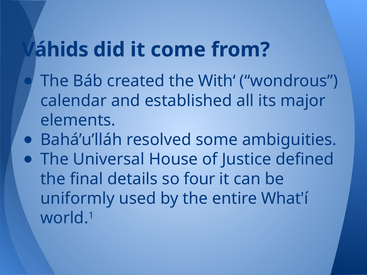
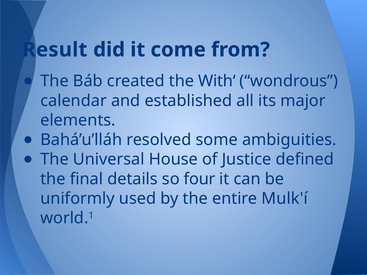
Váhids: Váhids -> Result
What'í: What'í -> Mulk'í
